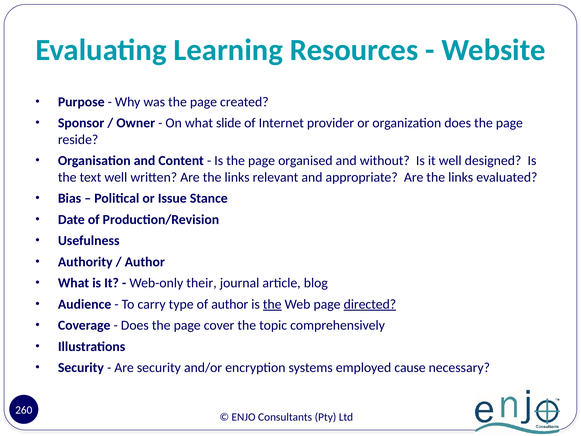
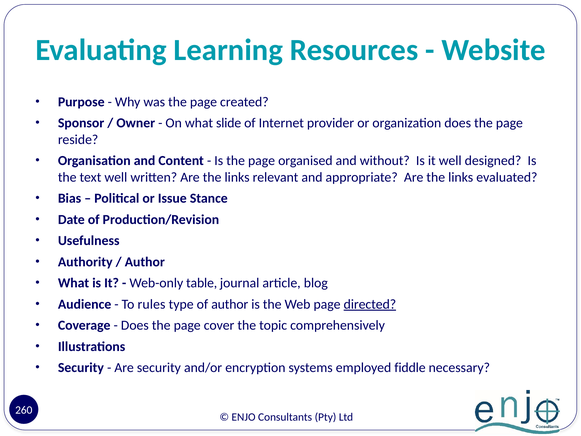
their: their -> table
carry: carry -> rules
the at (272, 304) underline: present -> none
cause: cause -> fiddle
